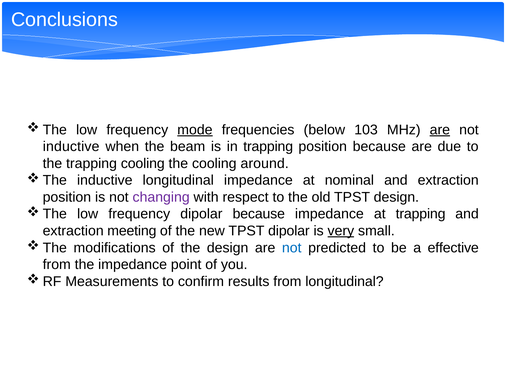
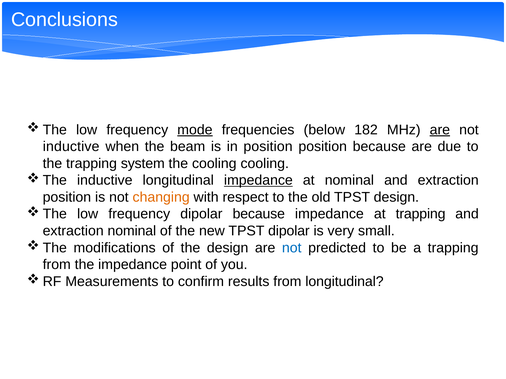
103: 103 -> 182
in trapping: trapping -> position
trapping cooling: cooling -> system
cooling around: around -> cooling
impedance at (258, 181) underline: none -> present
changing colour: purple -> orange
extraction meeting: meeting -> nominal
very underline: present -> none
a effective: effective -> trapping
